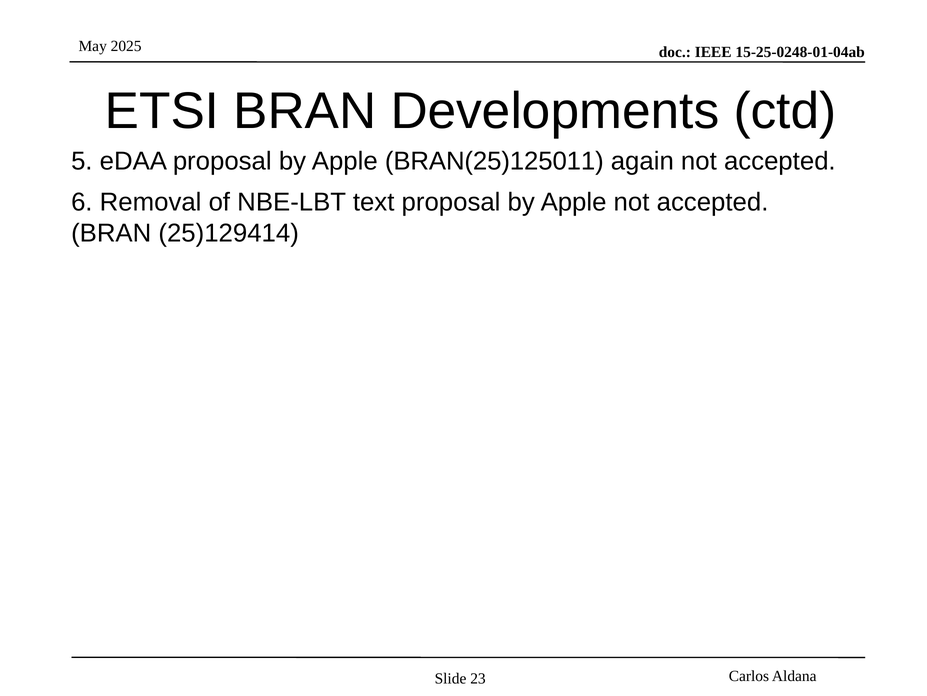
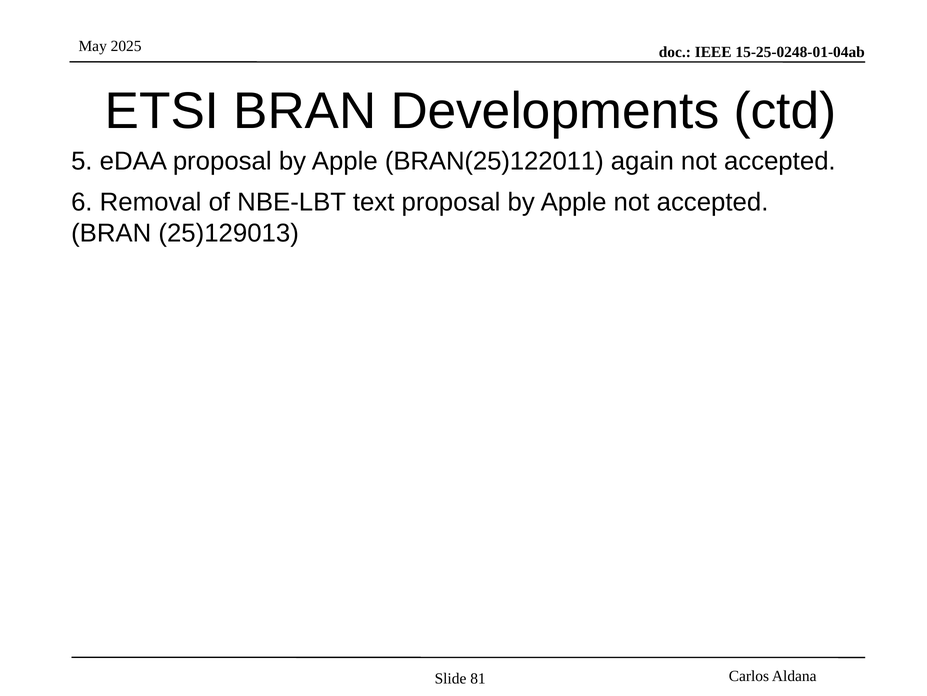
BRAN(25)125011: BRAN(25)125011 -> BRAN(25)122011
25)129414: 25)129414 -> 25)129013
23: 23 -> 81
